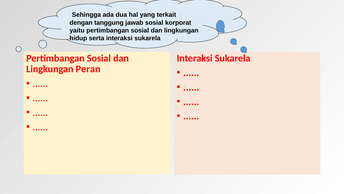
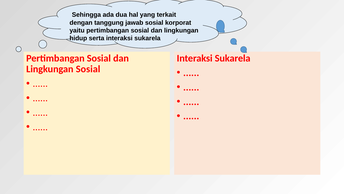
Lingkungan Peran: Peran -> Sosial
